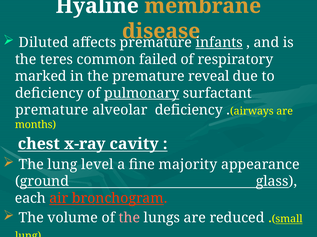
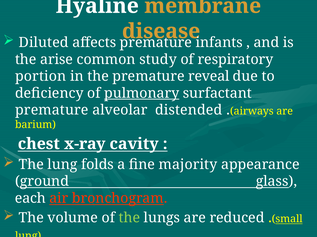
infants underline: present -> none
teres: teres -> arise
failed: failed -> study
marked: marked -> portion
alveolar deficiency: deficiency -> distended
months: months -> barium
level: level -> folds
the at (129, 219) colour: pink -> light green
